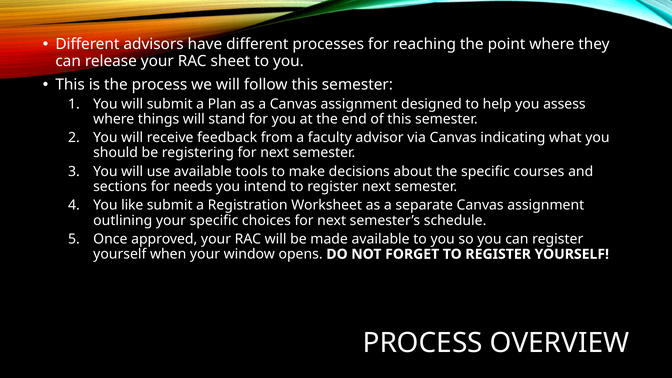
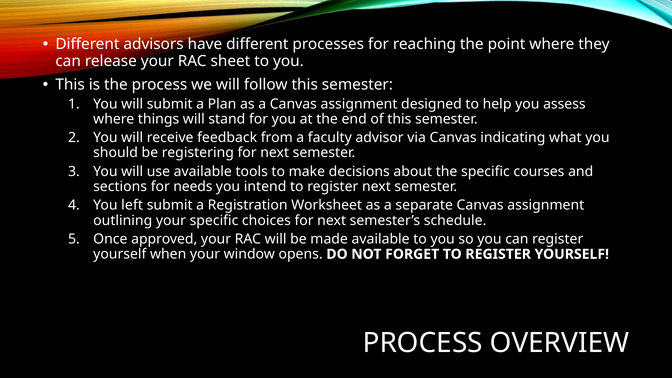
like: like -> left
